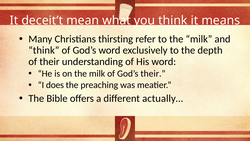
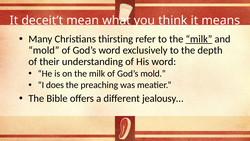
milk at (199, 39) underline: none -> present
think at (44, 50): think -> mold
God’s their: their -> mold
actually…: actually… -> jealousy…
